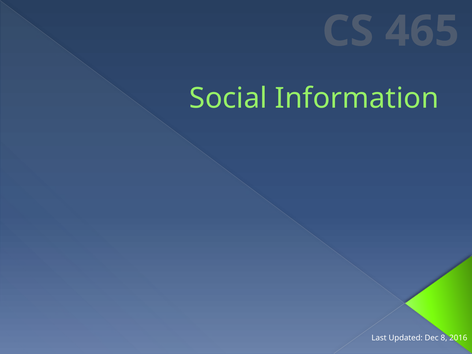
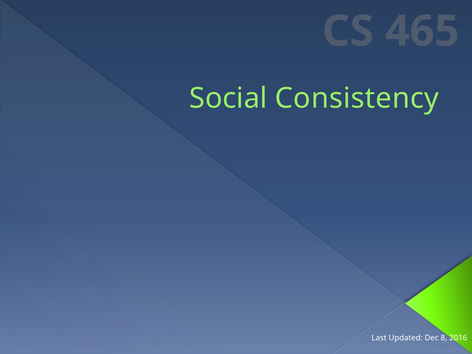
Information: Information -> Consistency
